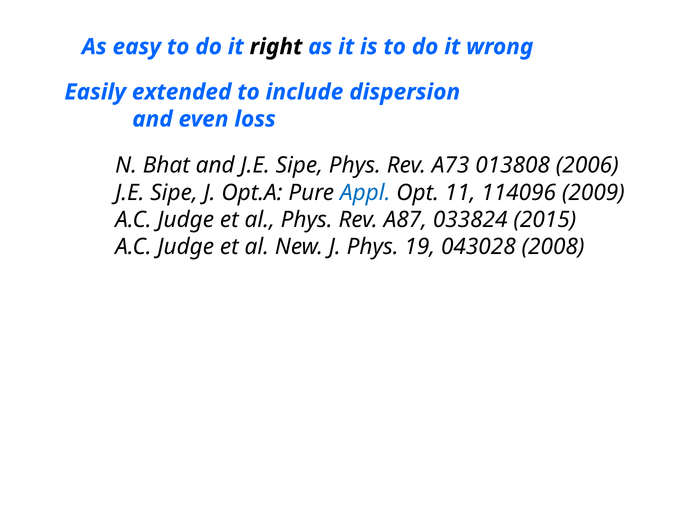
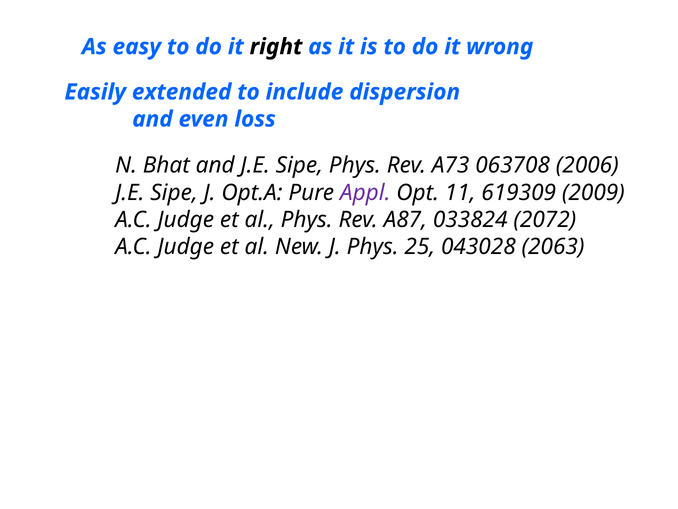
013808: 013808 -> 063708
Appl colour: blue -> purple
114096: 114096 -> 619309
2015: 2015 -> 2072
19: 19 -> 25
2008: 2008 -> 2063
